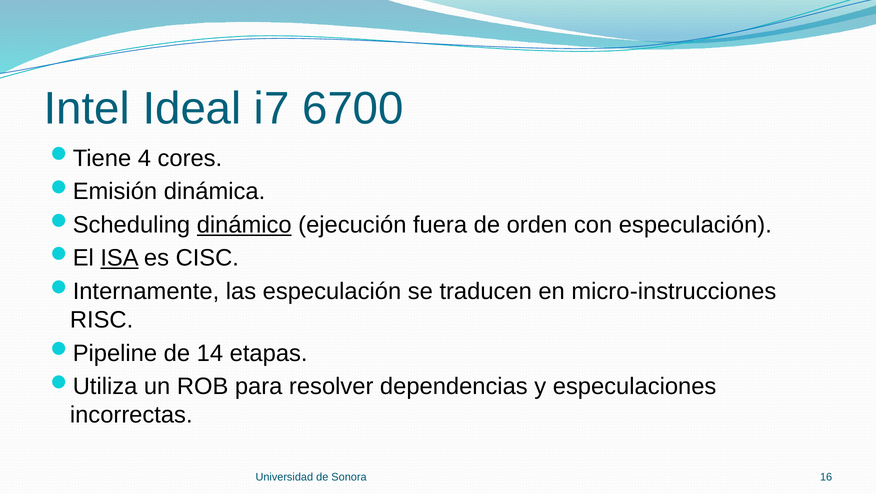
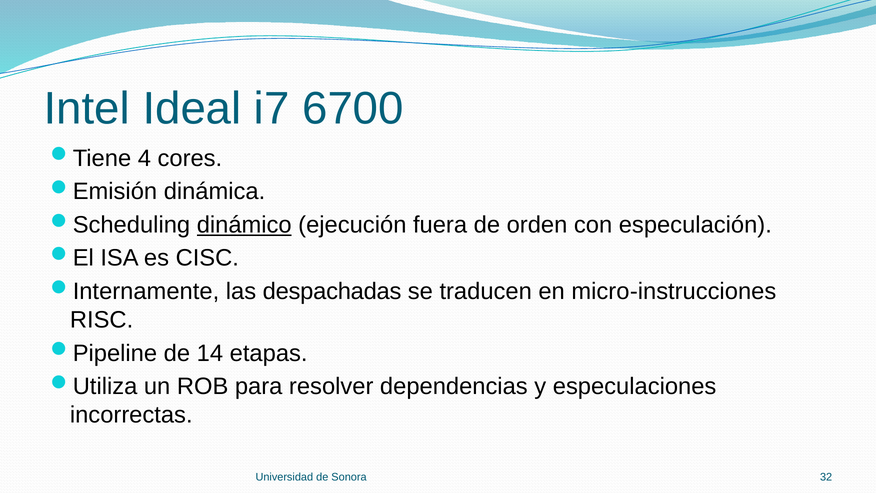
ISA underline: present -> none
las especulación: especulación -> despachadas
16: 16 -> 32
